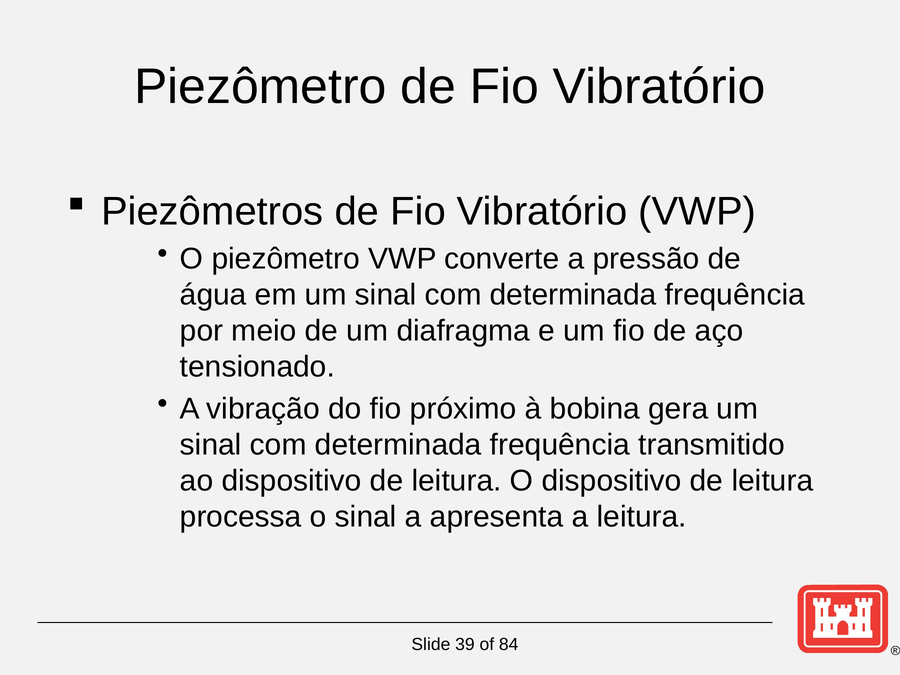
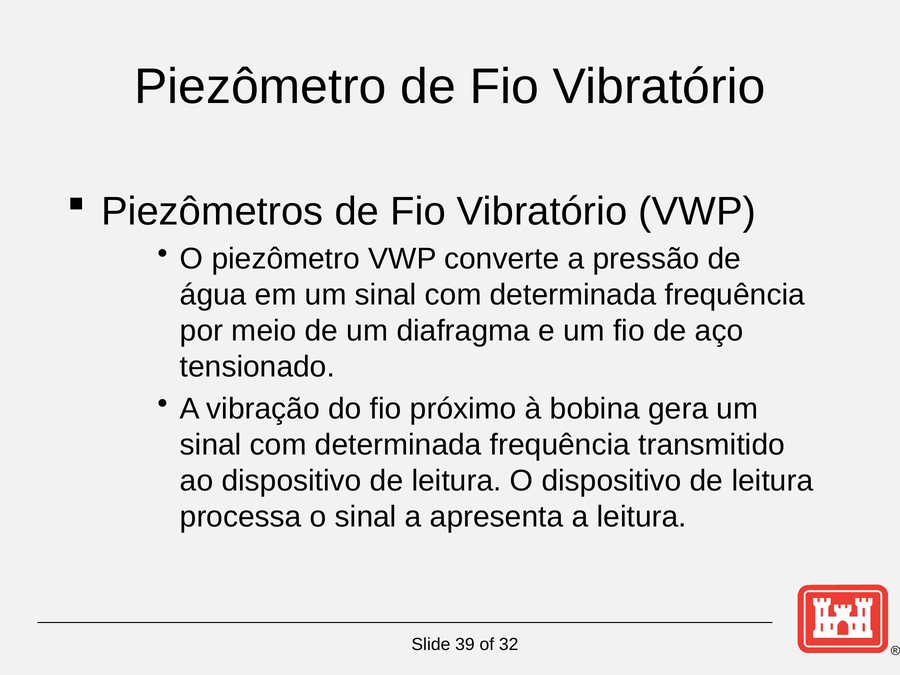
84: 84 -> 32
